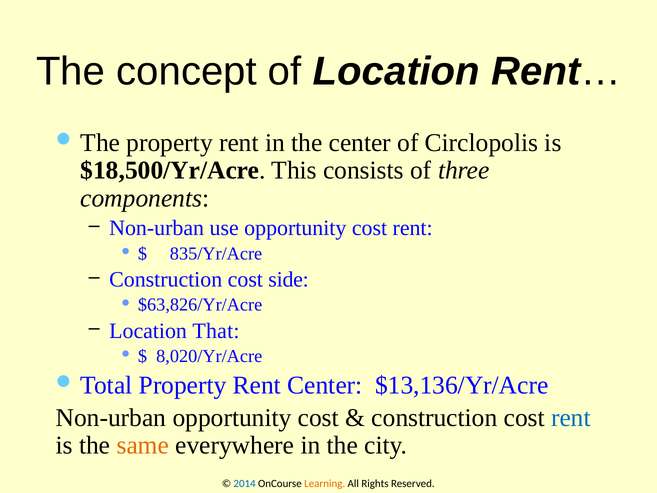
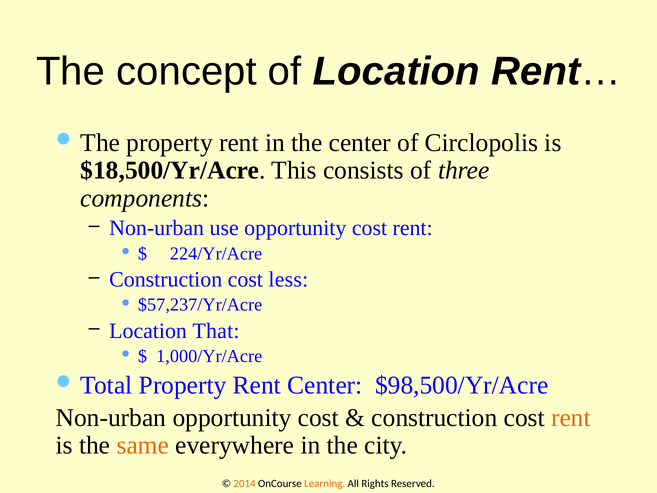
835/Yr/Acre: 835/Yr/Acre -> 224/Yr/Acre
side: side -> less
$63,826/Yr/Acre: $63,826/Yr/Acre -> $57,237/Yr/Acre
8,020/Yr/Acre: 8,020/Yr/Acre -> 1,000/Yr/Acre
$13,136/Yr/Acre: $13,136/Yr/Acre -> $98,500/Yr/Acre
rent at (571, 418) colour: blue -> orange
2014 colour: blue -> orange
